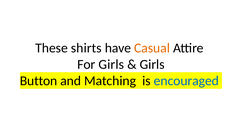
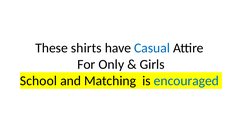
Casual colour: orange -> blue
For Girls: Girls -> Only
Button: Button -> School
